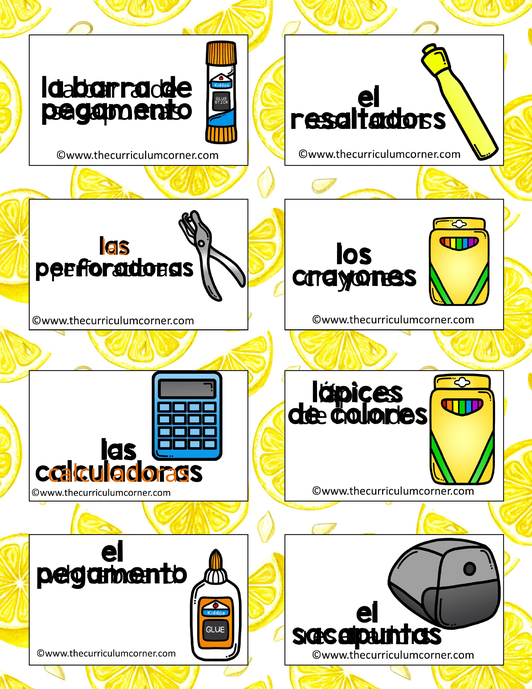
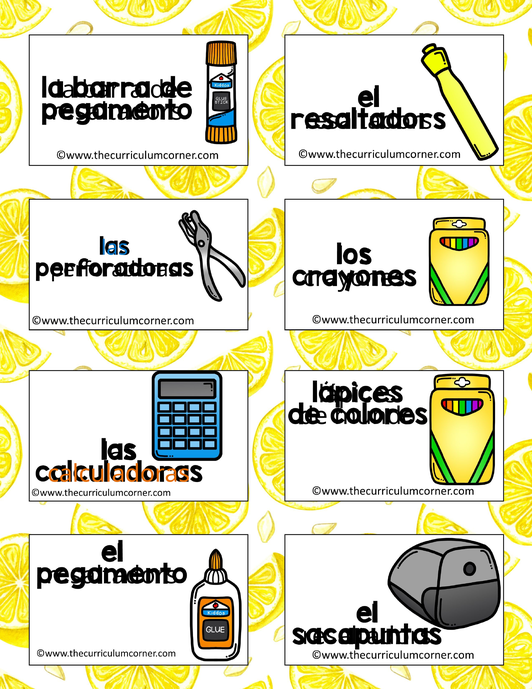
sacapuntas at (117, 112): sacapuntas -> resaltadors
las at (115, 248) colour: orange -> blue
whiteboard at (112, 575): whiteboard -> resaltadors
